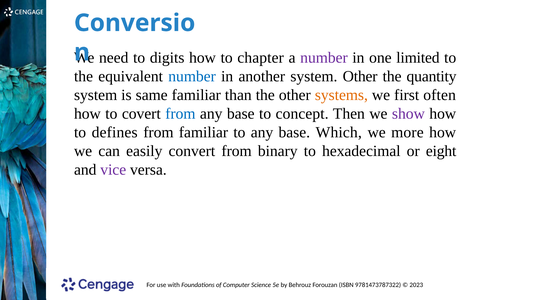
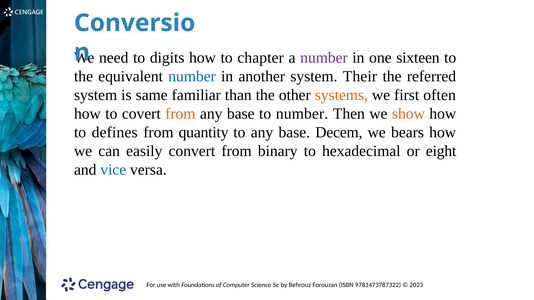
limited: limited -> sixteen
system Other: Other -> Their
quantity: quantity -> referred
from at (180, 114) colour: blue -> orange
to concept: concept -> number
show colour: purple -> orange
from familiar: familiar -> quantity
Which: Which -> Decem
more: more -> bears
vice colour: purple -> blue
